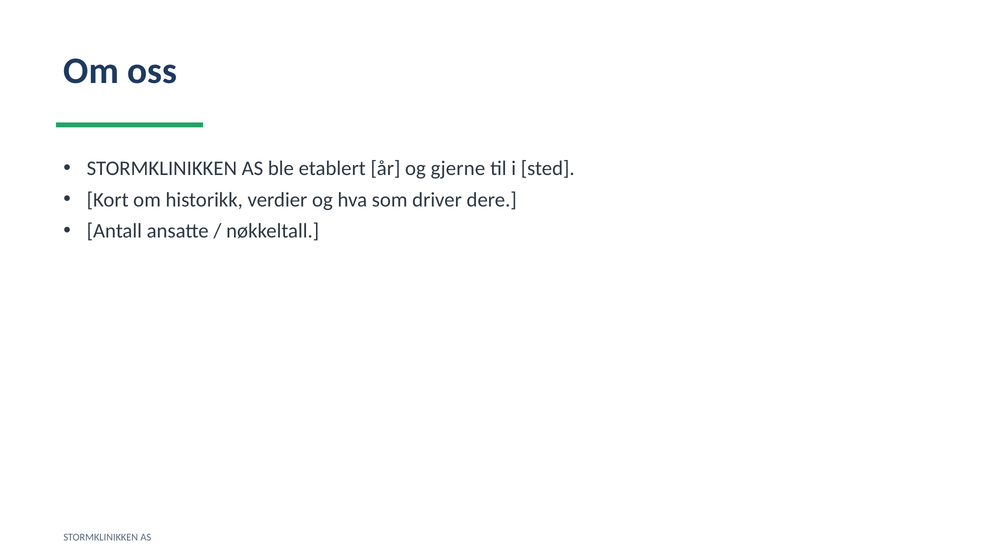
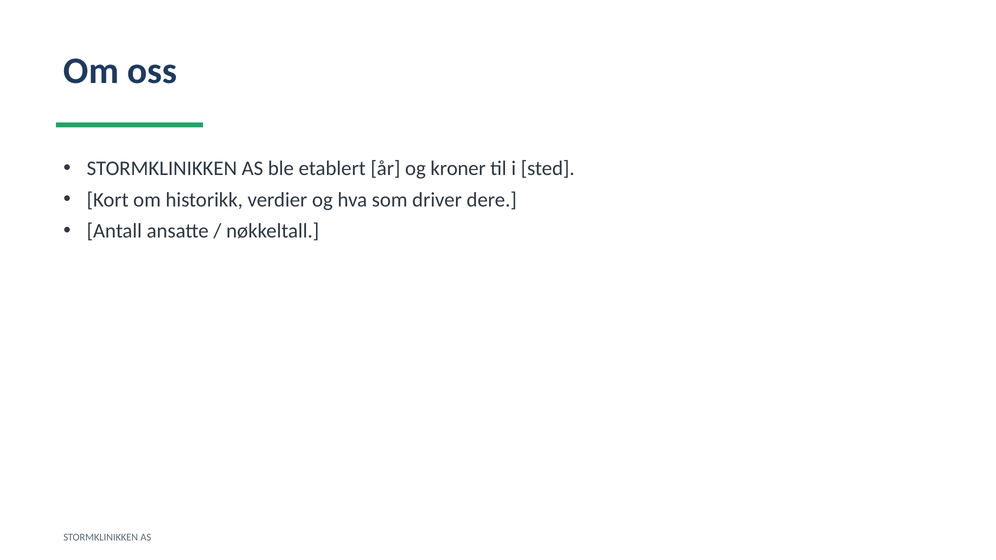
gjerne: gjerne -> kroner
